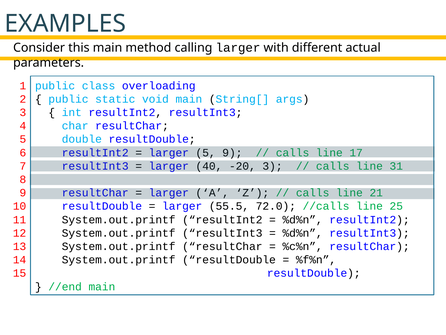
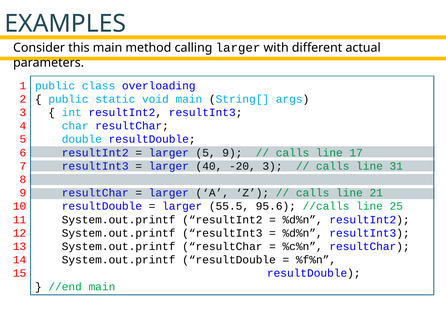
72.0: 72.0 -> 95.6
